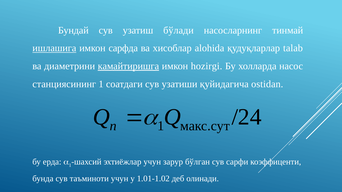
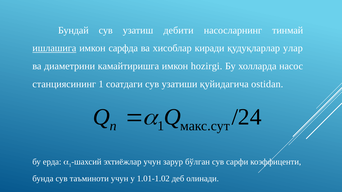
бўлади: бўлади -> дебити
alohida: alohida -> киради
talab: talab -> улар
камайтиришга underline: present -> none
